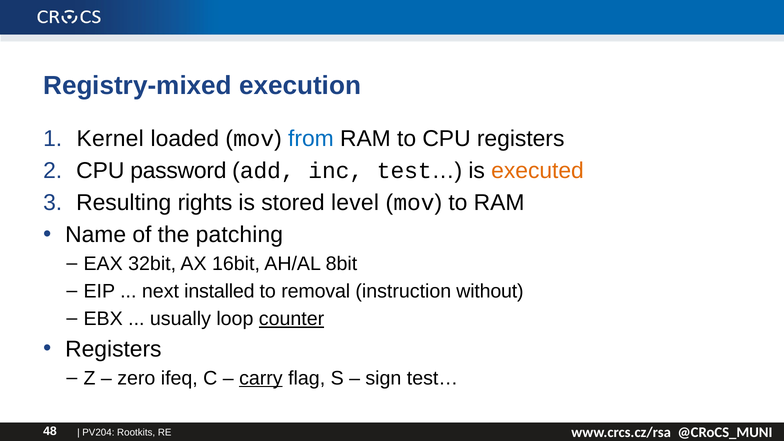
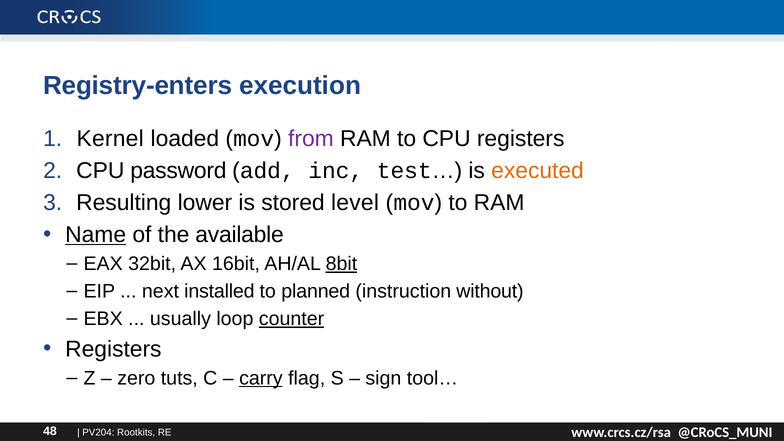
Registry-mixed: Registry-mixed -> Registry-enters
from colour: blue -> purple
rights: rights -> lower
Name underline: none -> present
patching: patching -> available
8bit underline: none -> present
removal: removal -> planned
ifeq: ifeq -> tuts
test…: test… -> tool…
